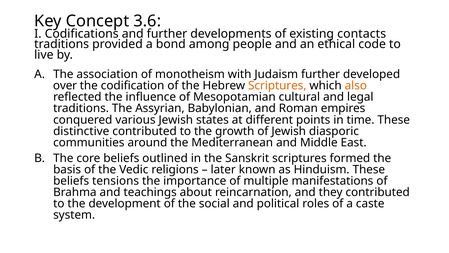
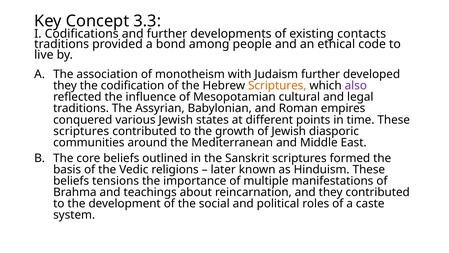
3.6: 3.6 -> 3.3
over at (65, 86): over -> they
also colour: orange -> purple
distinctive at (81, 131): distinctive -> scriptures
